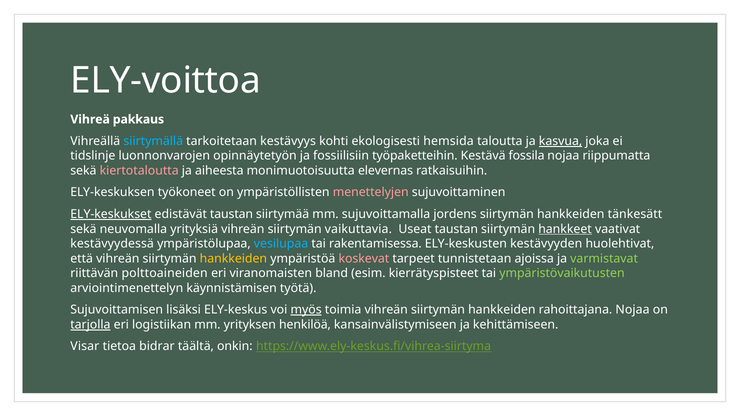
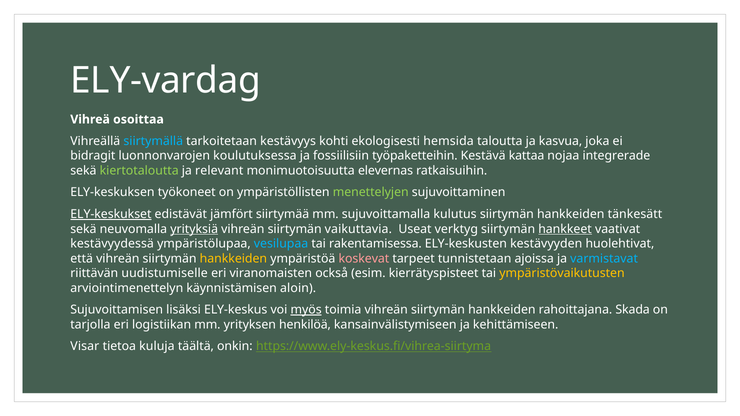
ELY-voittoa: ELY-voittoa -> ELY-vardag
pakkaus: pakkaus -> osoittaa
kasvua underline: present -> none
tidslinje: tidslinje -> bidragit
opinnäytetyön: opinnäytetyön -> koulutuksessa
fossila: fossila -> kattaa
riippumatta: riippumatta -> integrerade
kiertotaloutta colour: pink -> light green
aiheesta: aiheesta -> relevant
menettelyjen colour: pink -> light green
edistävät taustan: taustan -> jämfört
jordens: jordens -> kulutus
yrityksiä underline: none -> present
Useat taustan: taustan -> verktyg
varmistavat colour: light green -> light blue
polttoaineiden: polttoaineiden -> uudistumiselle
bland: bland -> också
ympäristövaikutusten colour: light green -> yellow
työtä: työtä -> aloin
rahoittajana Nojaa: Nojaa -> Skada
tarjolla underline: present -> none
bidrar: bidrar -> kuluja
